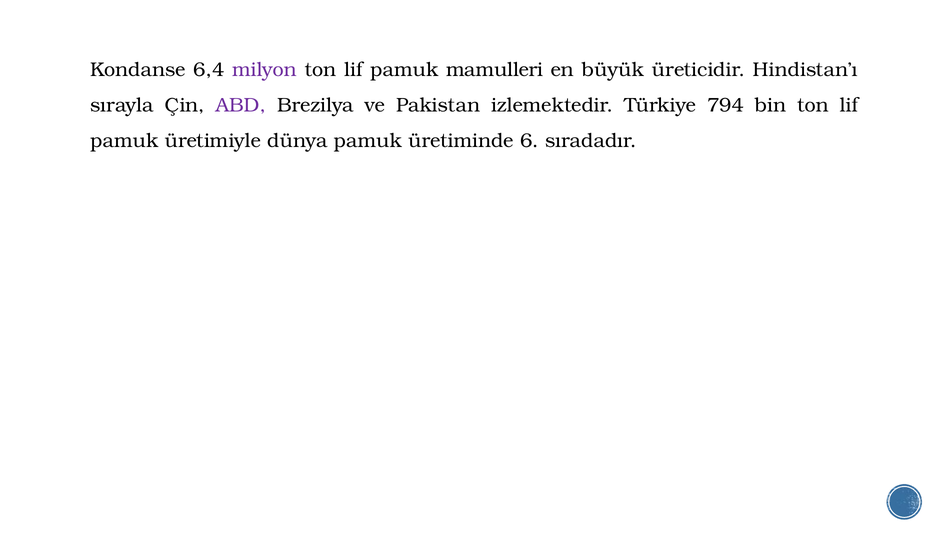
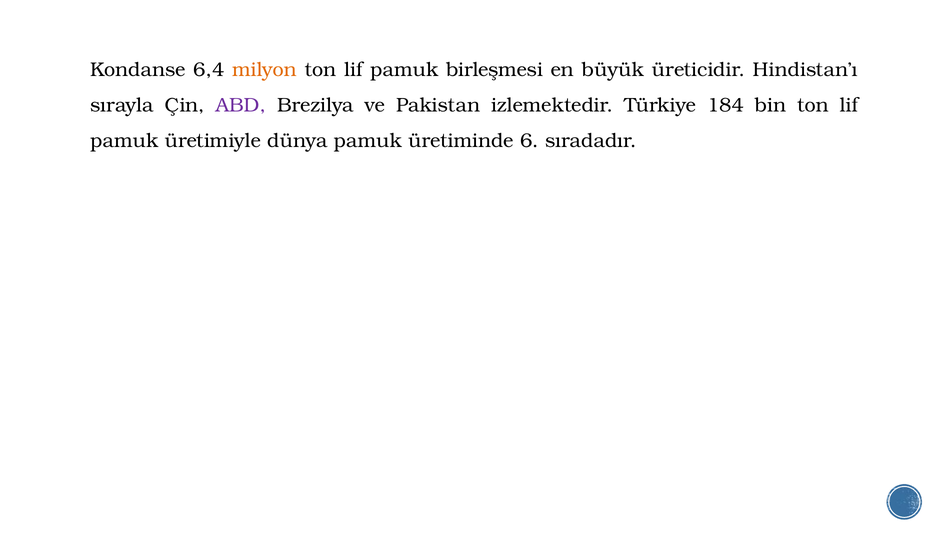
milyon colour: purple -> orange
mamulleri: mamulleri -> birleşmesi
794: 794 -> 184
